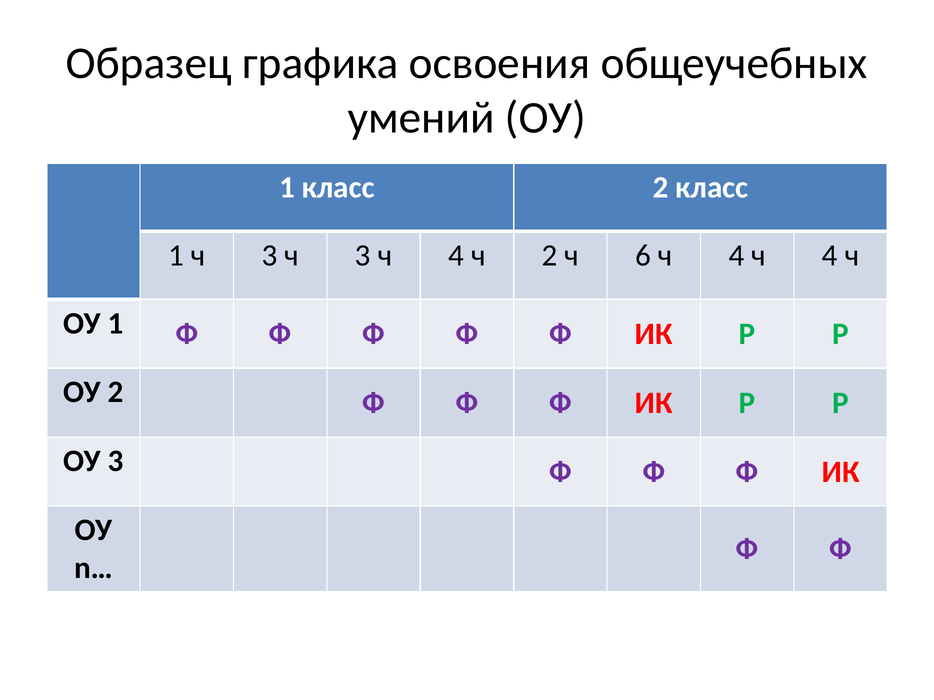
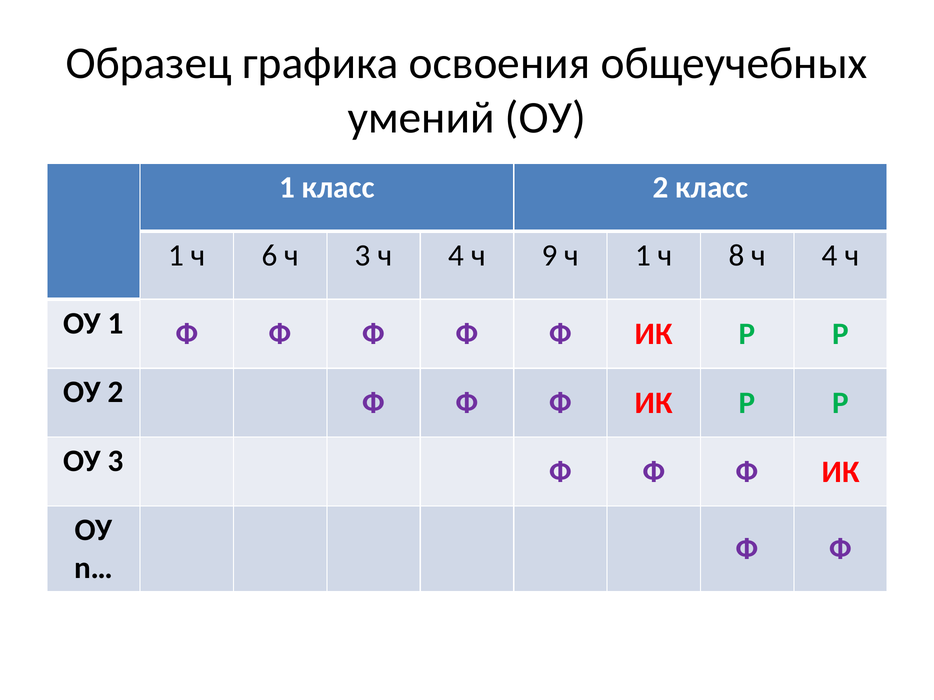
1 ч 3: 3 -> 6
ч 2: 2 -> 9
ч 6: 6 -> 1
4 at (736, 255): 4 -> 8
